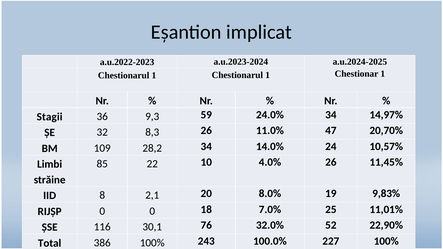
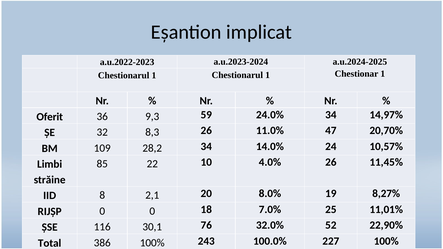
Stagii: Stagii -> Oferit
9,83%: 9,83% -> 8,27%
